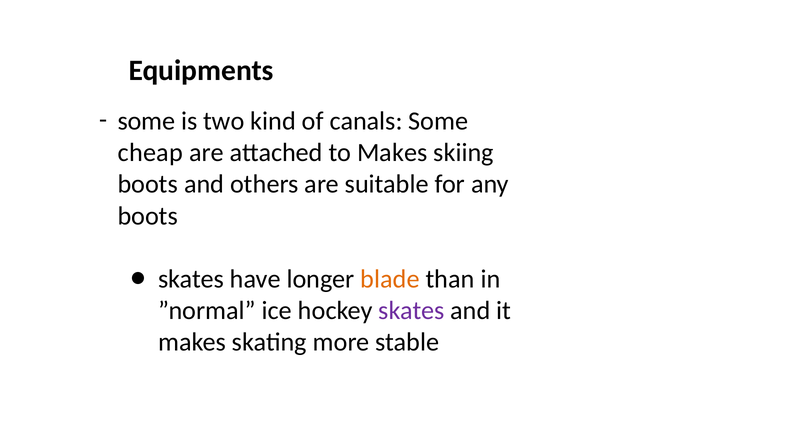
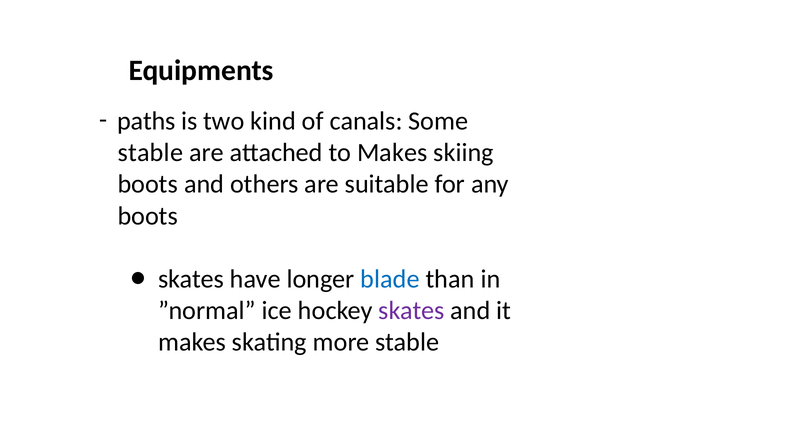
some at (146, 121): some -> paths
cheap at (150, 153): cheap -> stable
blade colour: orange -> blue
